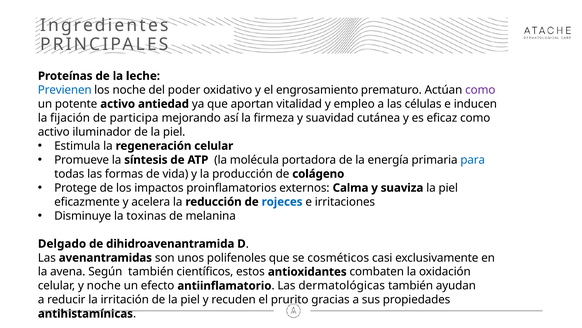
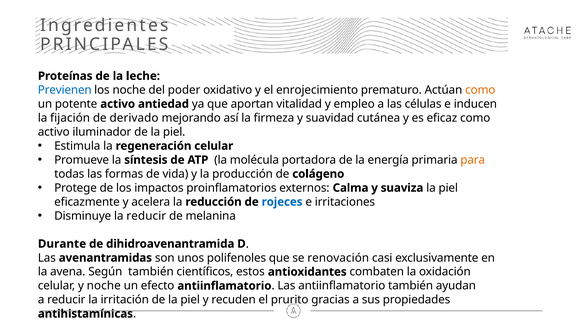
engrosamiento: engrosamiento -> enrojecimiento
como at (480, 90) colour: purple -> orange
participa: participa -> derivado
para colour: blue -> orange
la toxinas: toxinas -> reducir
Delgado: Delgado -> Durante
cosméticos: cosméticos -> renovación
Las dermatológicas: dermatológicas -> antiinflamatorio
